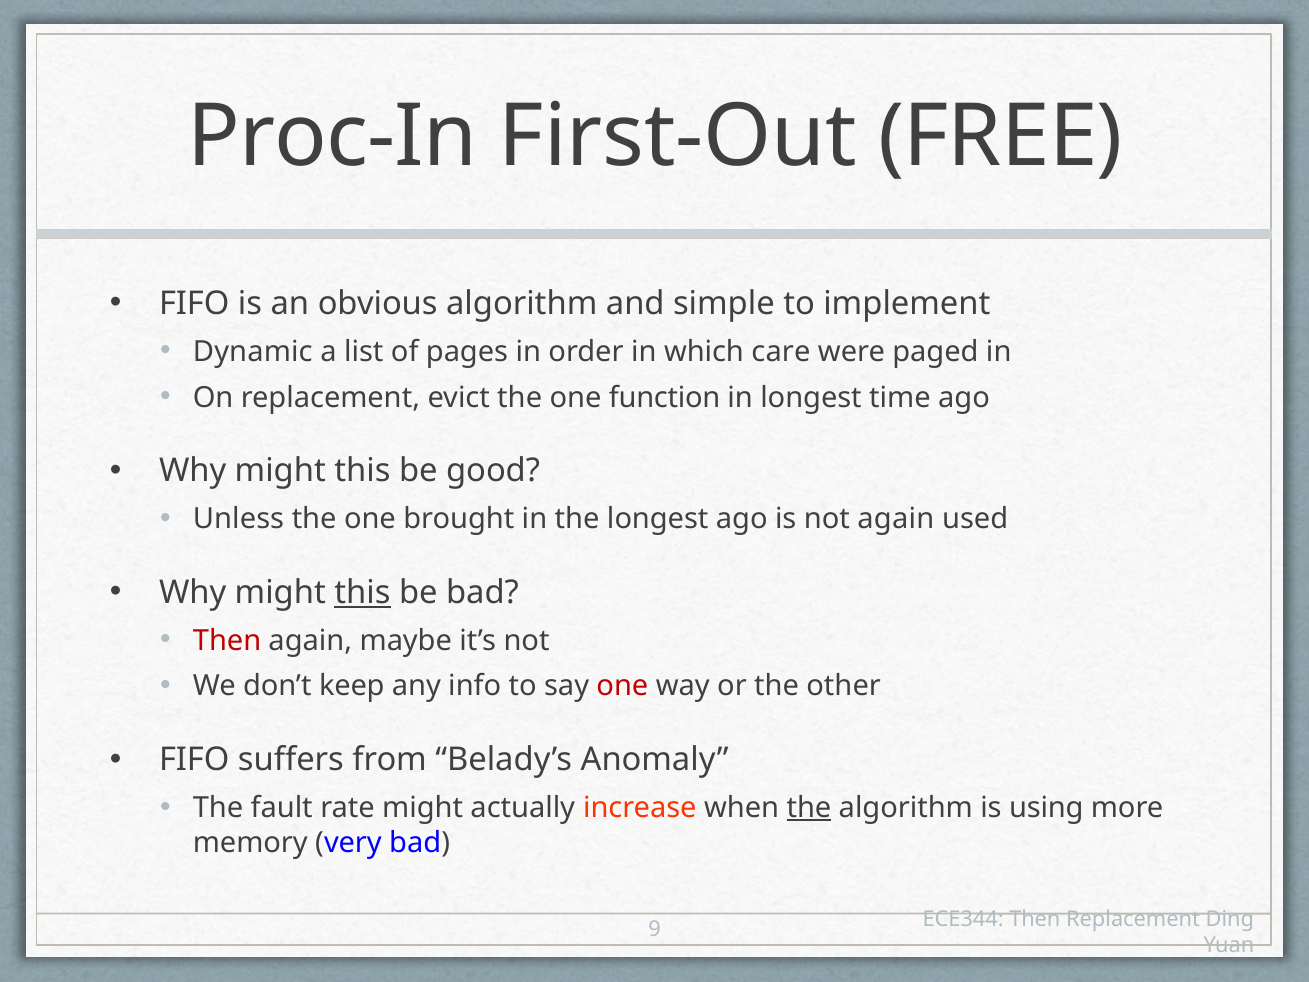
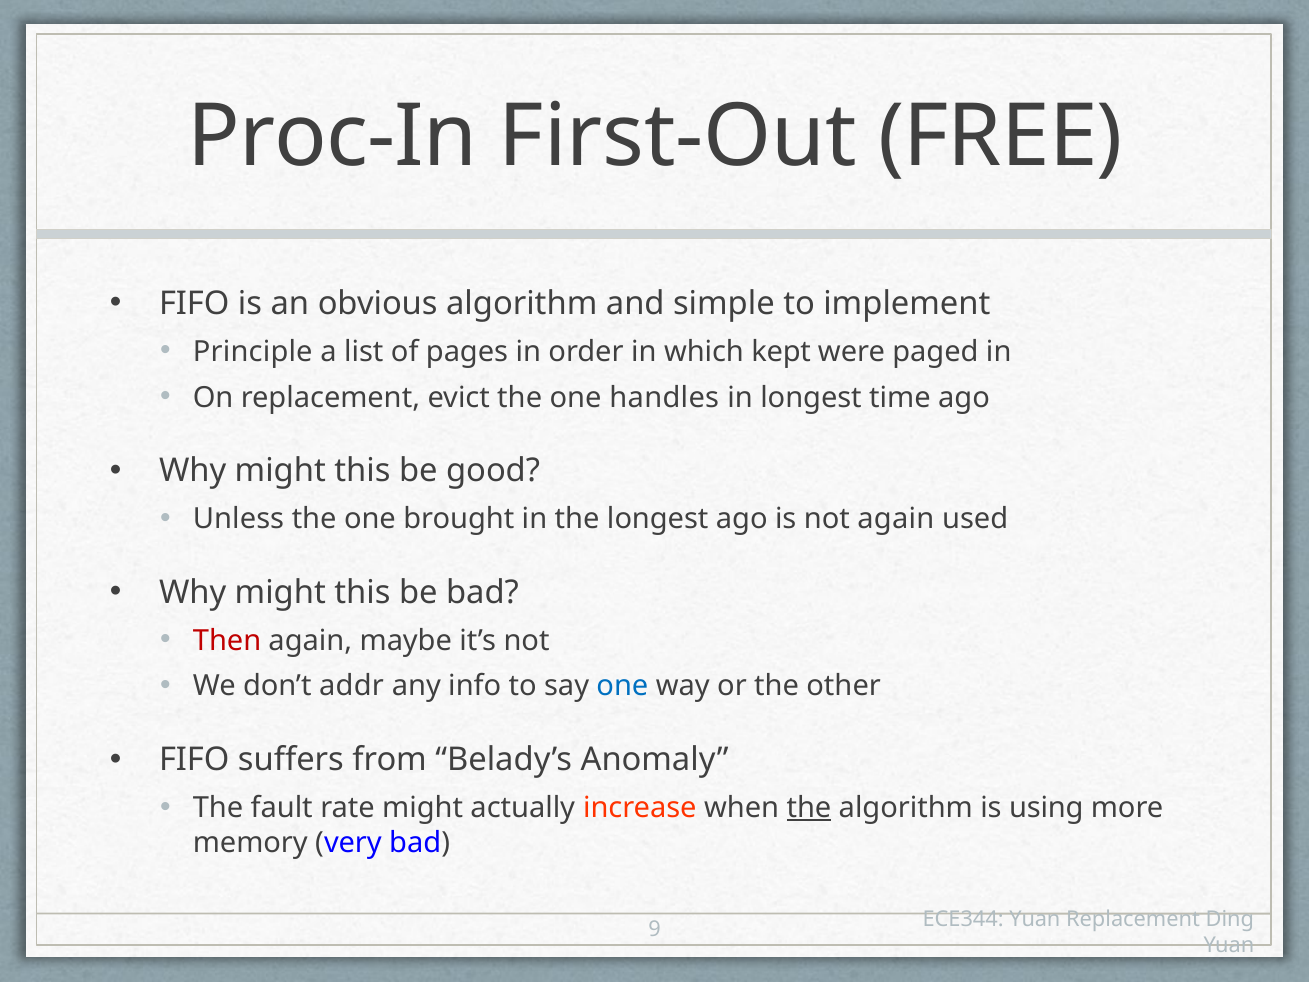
Dynamic: Dynamic -> Principle
care: care -> kept
function: function -> handles
this at (362, 593) underline: present -> none
keep: keep -> addr
one at (622, 686) colour: red -> blue
ECE344 Then: Then -> Yuan
